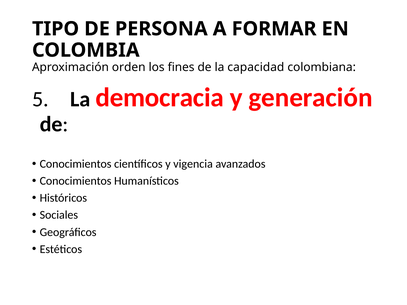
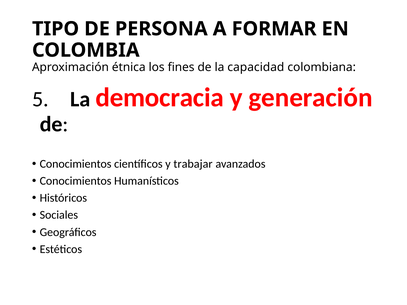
orden: orden -> étnica
vigencia: vigencia -> trabajar
